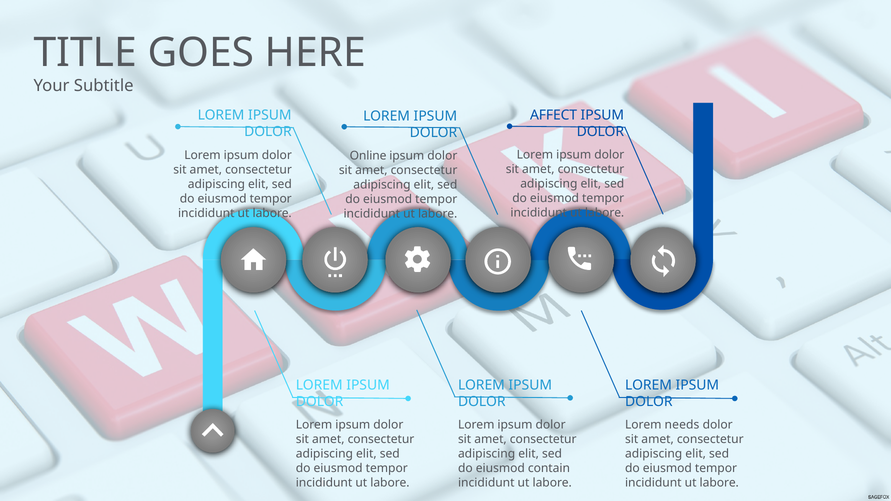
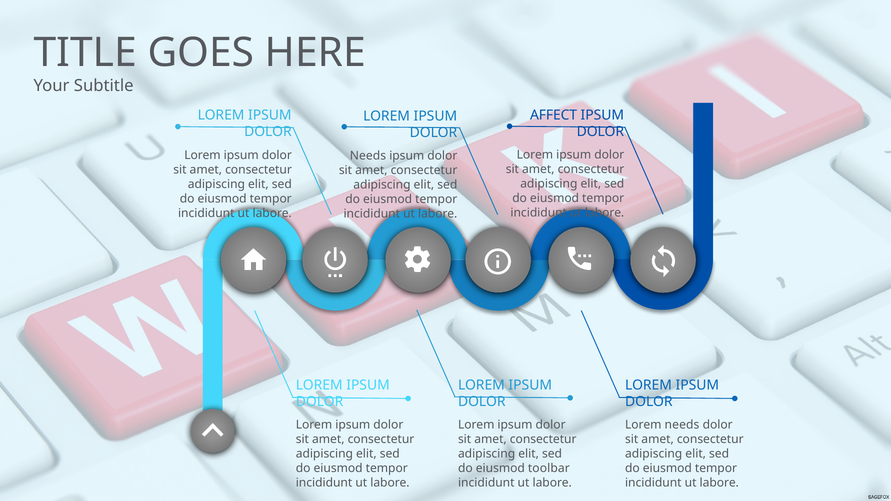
Online at (368, 156): Online -> Needs
contain: contain -> toolbar
